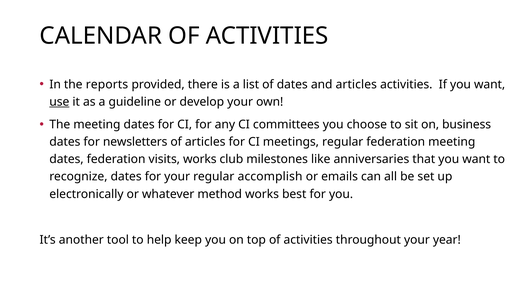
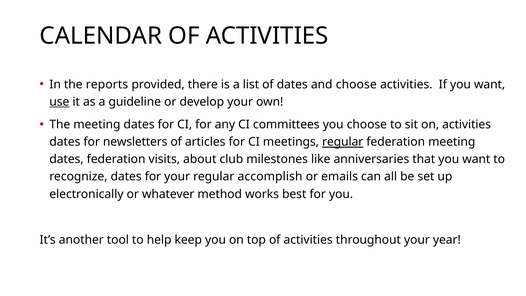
and articles: articles -> choose
on business: business -> activities
regular at (343, 142) underline: none -> present
visits works: works -> about
